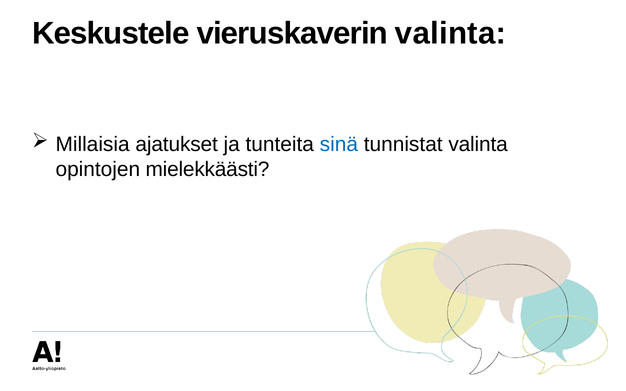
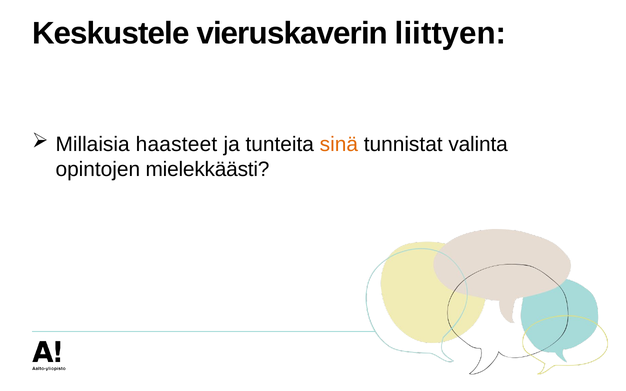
vieruskaverin valinta: valinta -> liittyen
ajatukset: ajatukset -> haasteet
sinä colour: blue -> orange
